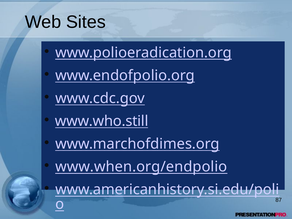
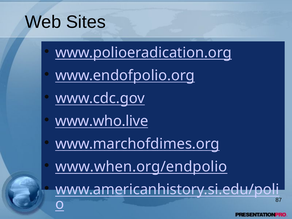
www.who.still: www.who.still -> www.who.live
